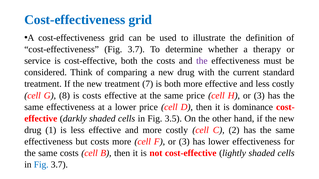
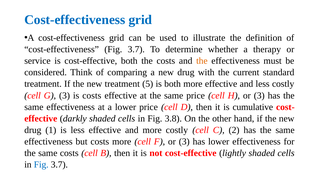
the at (202, 61) colour: purple -> orange
7: 7 -> 5
G 8: 8 -> 3
dominance: dominance -> cumulative
3.5: 3.5 -> 3.8
